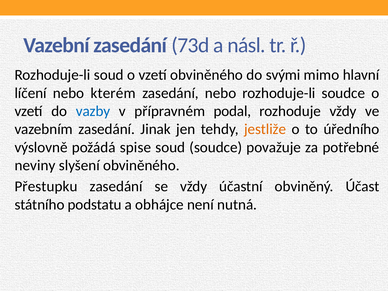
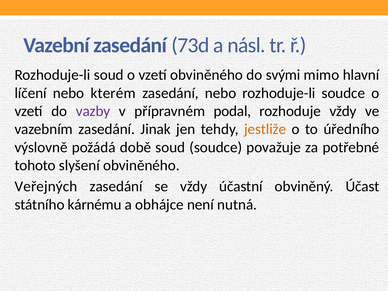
vazby colour: blue -> purple
spise: spise -> době
neviny: neviny -> tohoto
Přestupku: Přestupku -> Veřejných
podstatu: podstatu -> kárnému
